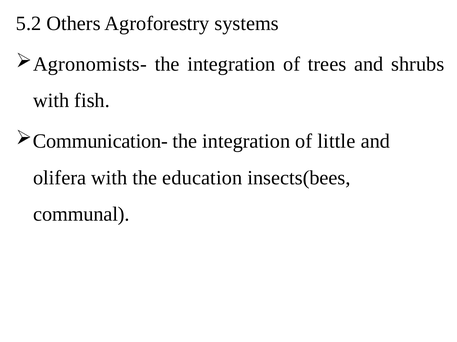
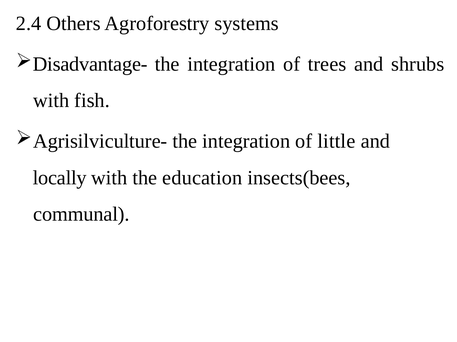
5.2: 5.2 -> 2.4
Agronomists-: Agronomists- -> Disadvantage-
Communication-: Communication- -> Agrisilviculture-
olifera: olifera -> locally
